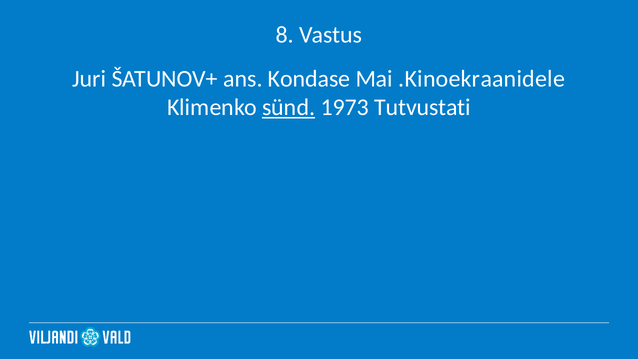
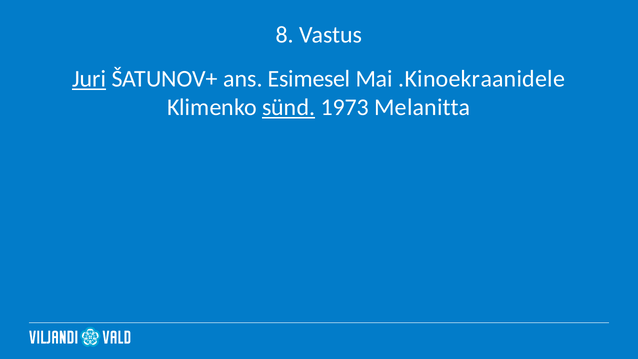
Juri underline: none -> present
Kondase: Kondase -> Esimesel
Tutvustati: Tutvustati -> Melanitta
